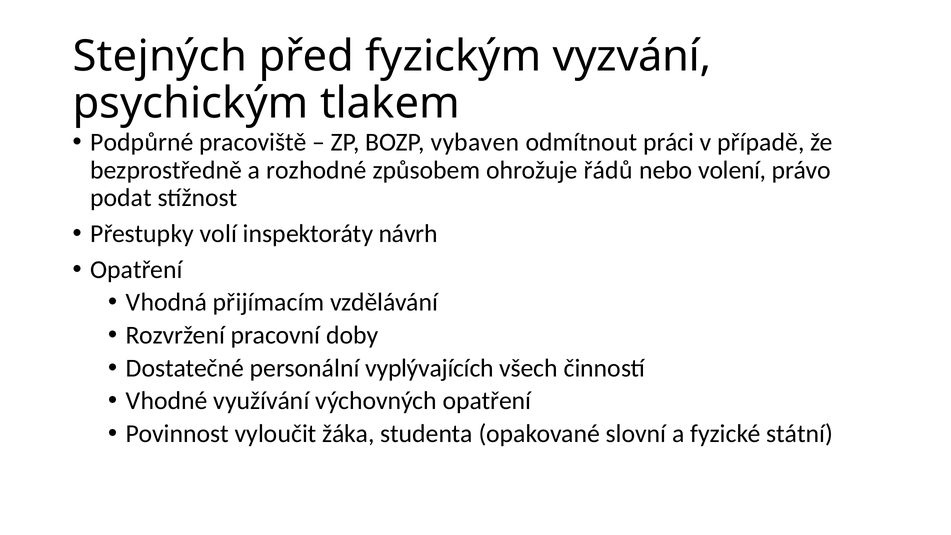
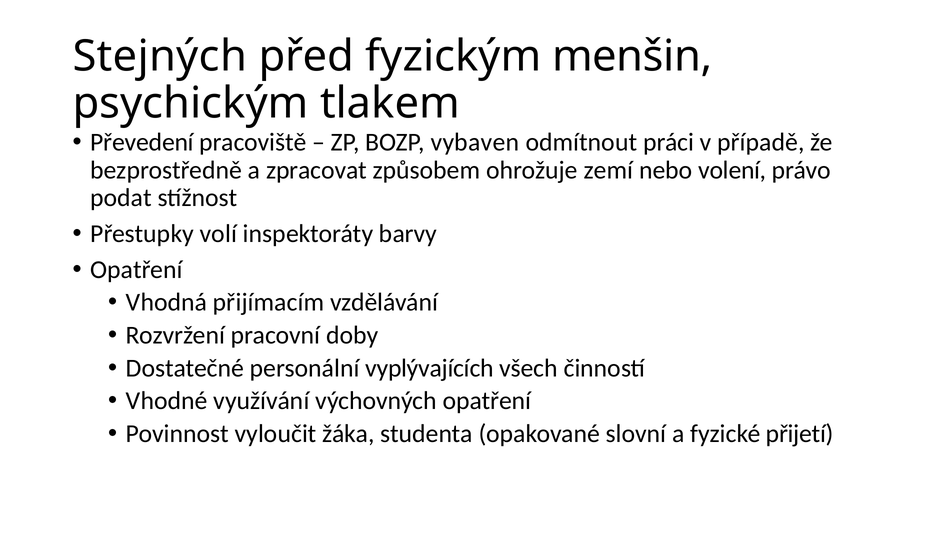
vyzvání: vyzvání -> menšin
Podpůrné: Podpůrné -> Převedení
rozhodné: rozhodné -> zpracovat
řádů: řádů -> zemí
návrh: návrh -> barvy
státní: státní -> přijetí
